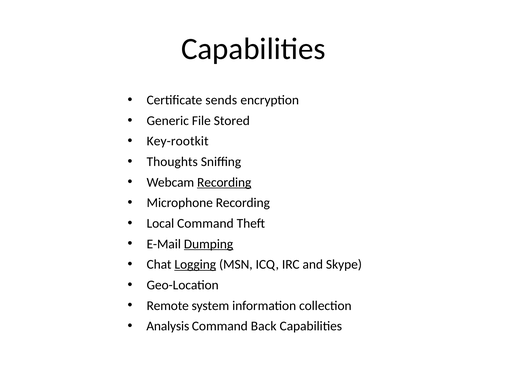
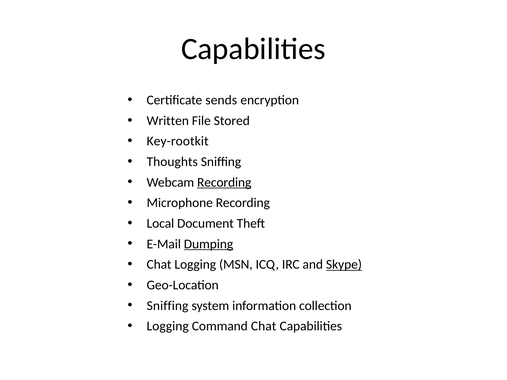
Generic: Generic -> Written
Local Command: Command -> Document
Logging at (195, 265) underline: present -> none
Skype underline: none -> present
Remote at (168, 306): Remote -> Sniffing
Analysis at (168, 326): Analysis -> Logging
Command Back: Back -> Chat
